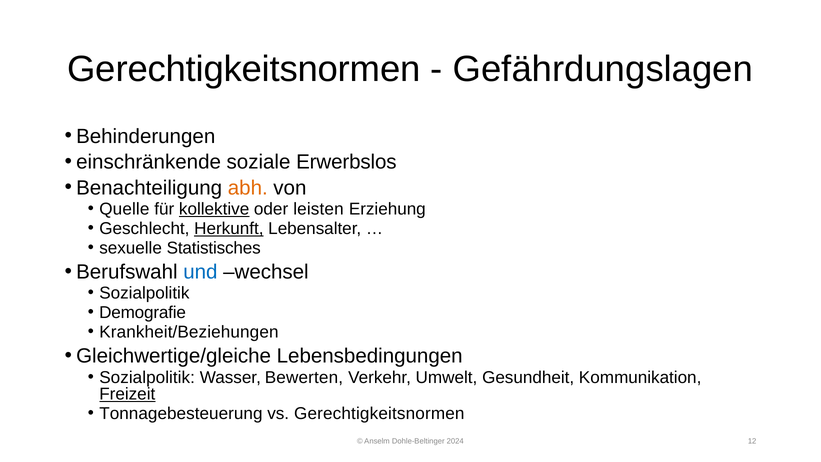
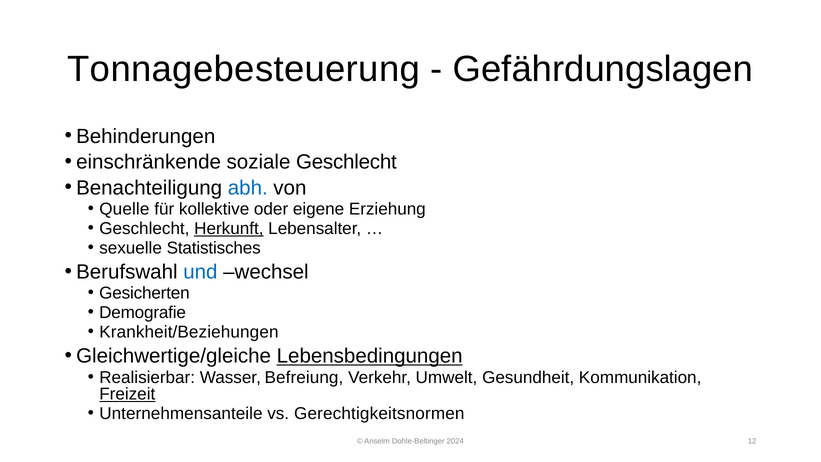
Gerechtigkeitsnormen at (244, 69): Gerechtigkeitsnormen -> Tonnagebesteuerung
soziale Erwerbslos: Erwerbslos -> Geschlecht
abh colour: orange -> blue
kollektive underline: present -> none
leisten: leisten -> eigene
Sozialpolitik at (144, 293): Sozialpolitik -> Gesicherten
Lebensbedingungen underline: none -> present
Sozialpolitik at (147, 377): Sozialpolitik -> Realisierbar
Bewerten: Bewerten -> Befreiung
Tonnagebesteuerung: Tonnagebesteuerung -> Unternehmensanteile
